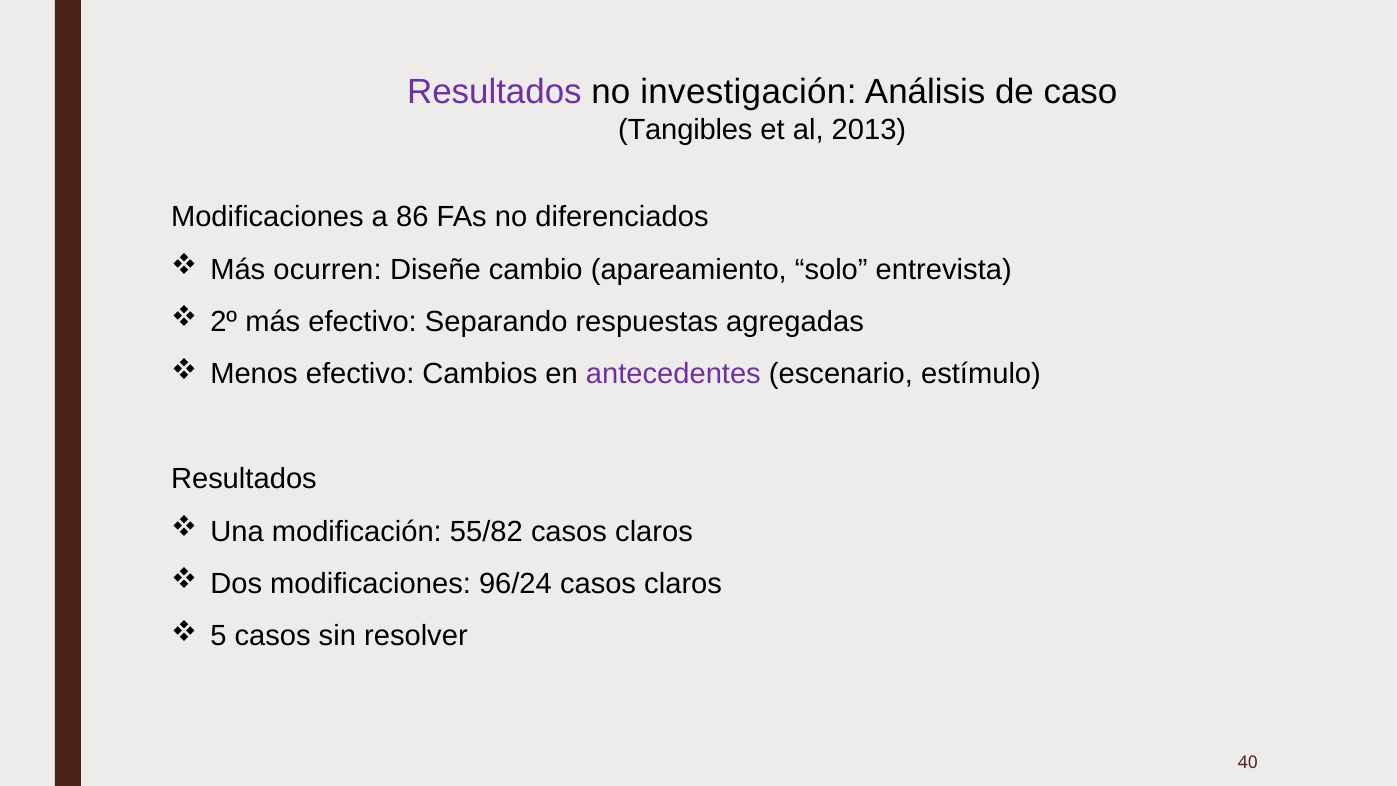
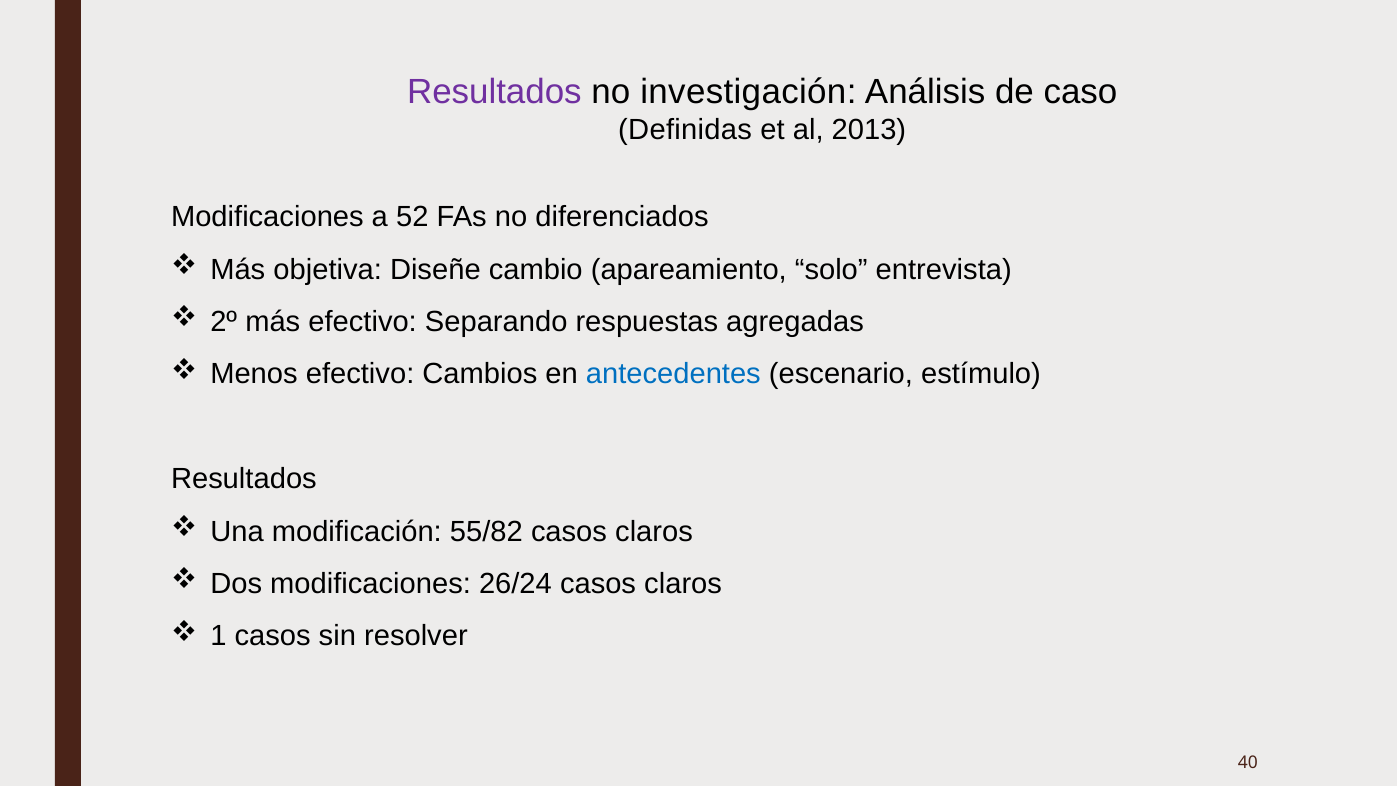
Tangibles: Tangibles -> Definidas
86: 86 -> 52
ocurren: ocurren -> objetiva
antecedentes colour: purple -> blue
96/24: 96/24 -> 26/24
5: 5 -> 1
